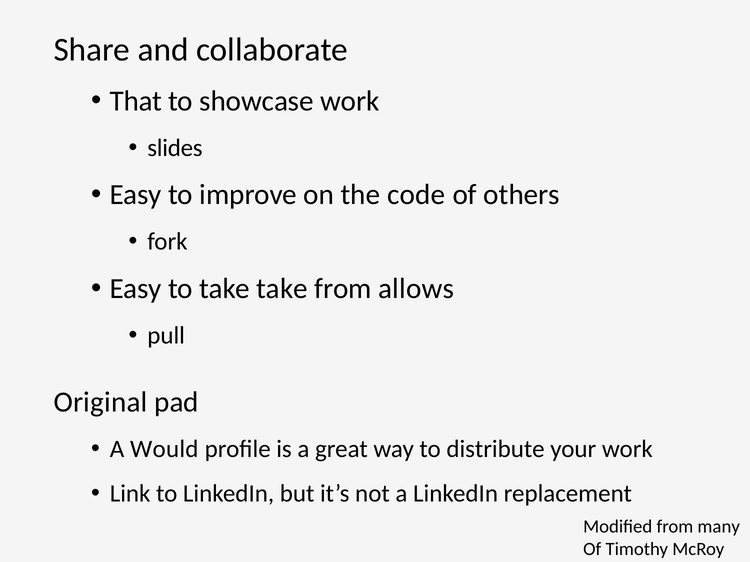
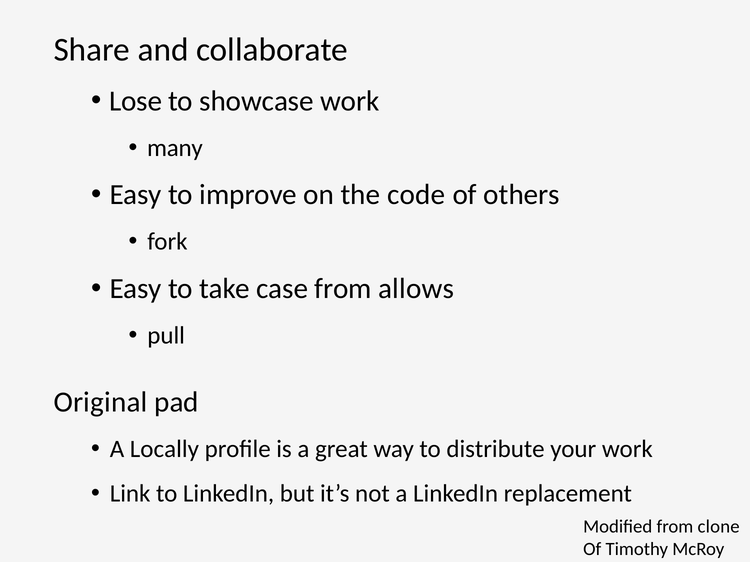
That: That -> Lose
slides: slides -> many
take take: take -> case
Would: Would -> Locally
many: many -> clone
